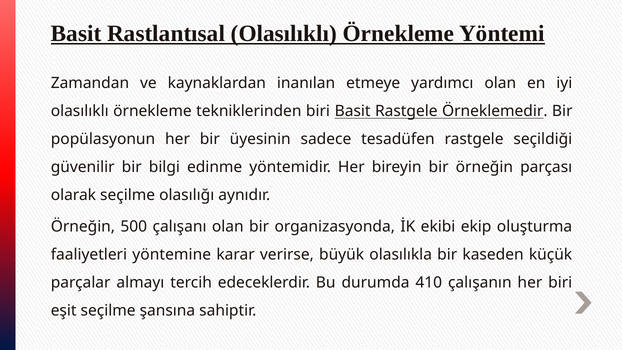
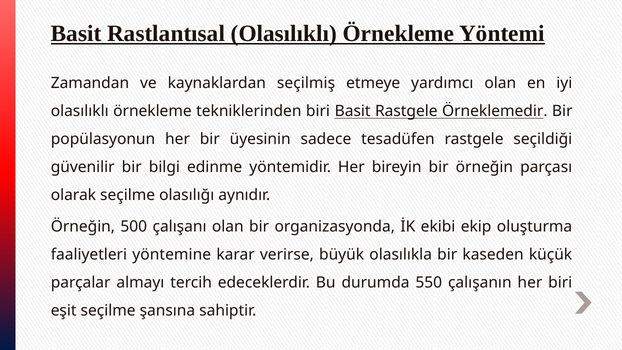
inanılan: inanılan -> seçilmiş
410: 410 -> 550
